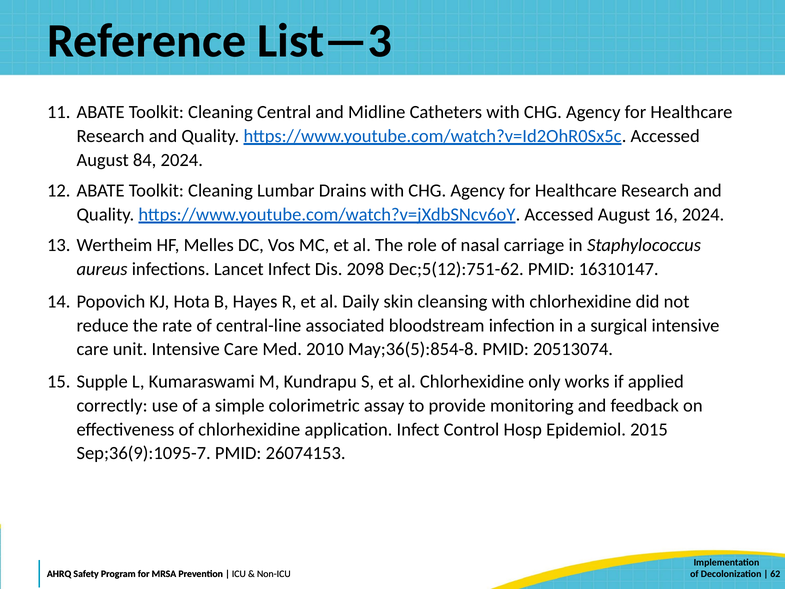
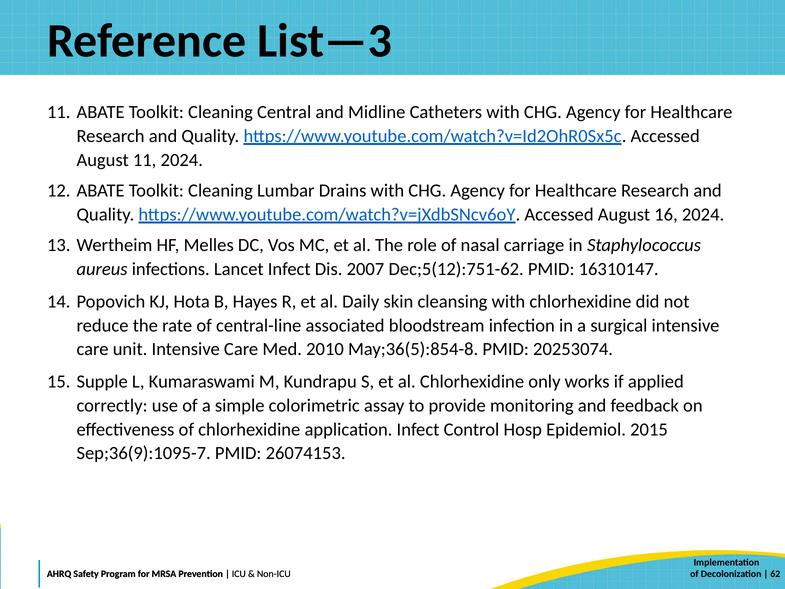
August 84: 84 -> 11
2098: 2098 -> 2007
20513074: 20513074 -> 20253074
